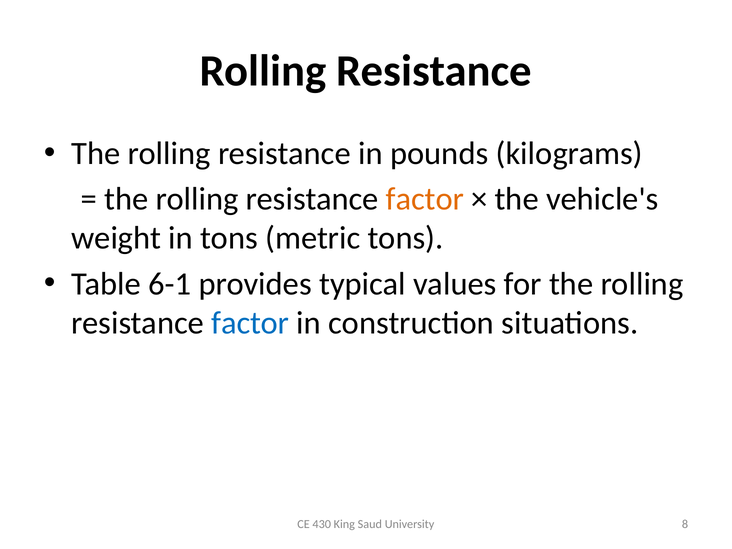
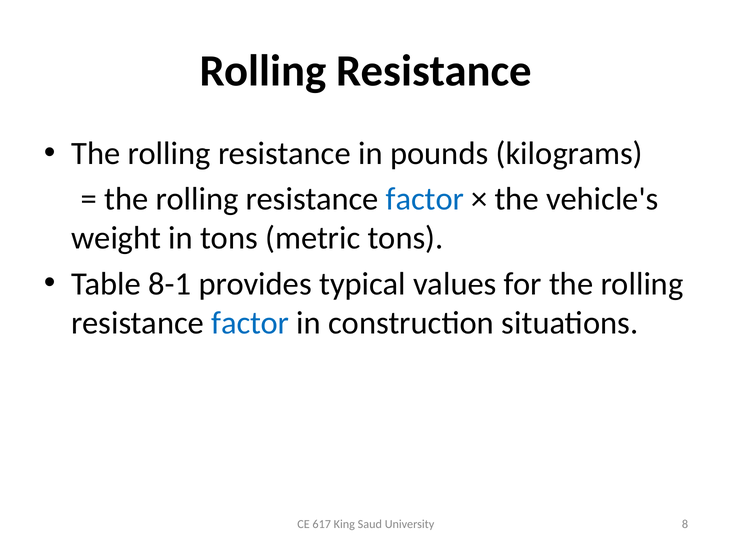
factor at (425, 199) colour: orange -> blue
6-1: 6-1 -> 8-1
430: 430 -> 617
